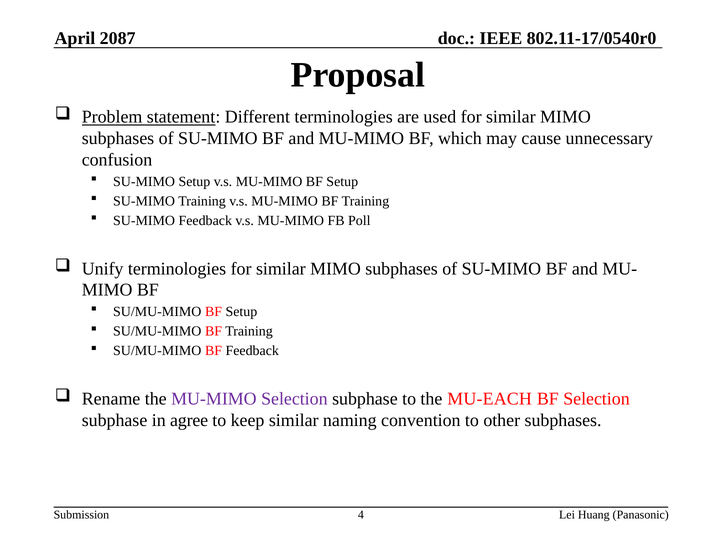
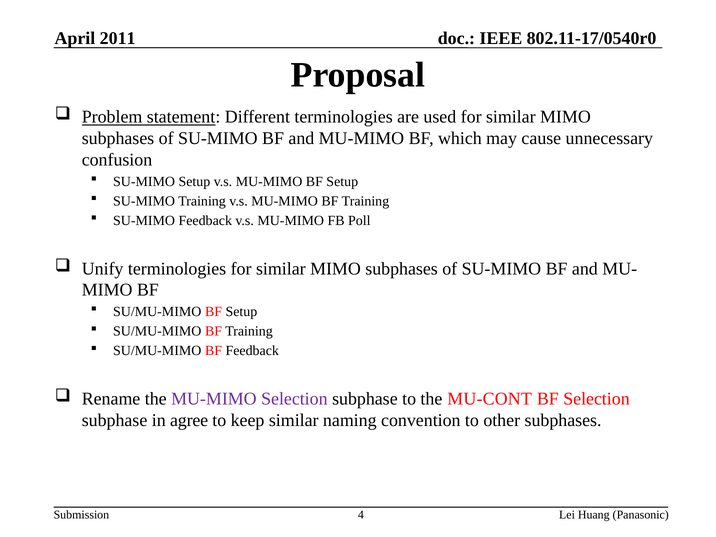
2087: 2087 -> 2011
MU-EACH: MU-EACH -> MU-CONT
